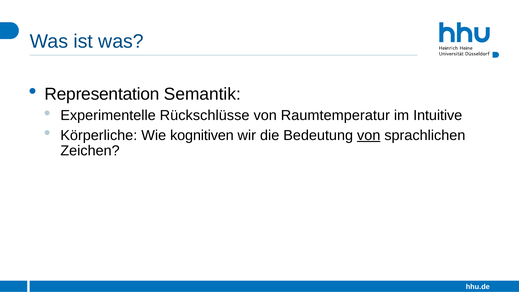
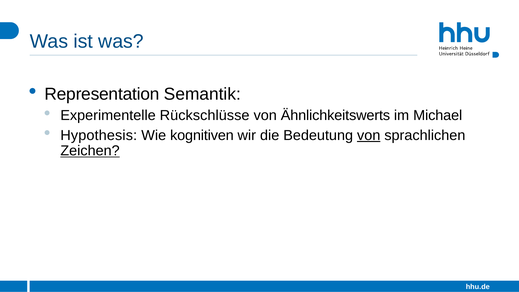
Raumtemperatur: Raumtemperatur -> Ähnlichkeitswerts
Intuitive: Intuitive -> Michael
Körperliche: Körperliche -> Hypothesis
Zeichen underline: none -> present
